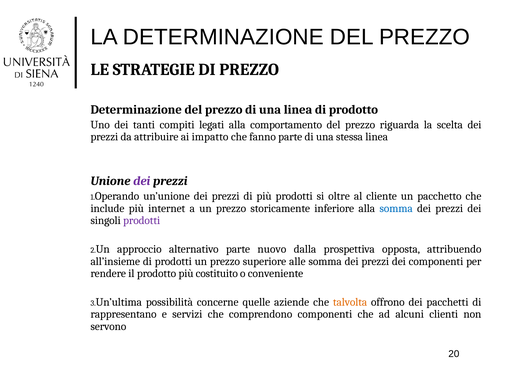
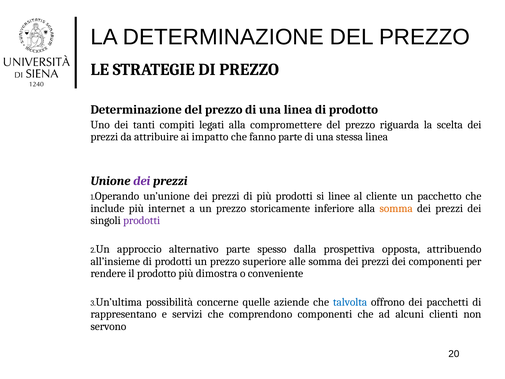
comportamento: comportamento -> compromettere
oltre: oltre -> linee
somma at (396, 208) colour: blue -> orange
nuovo: nuovo -> spesso
costituito: costituito -> dimostra
talvolta colour: orange -> blue
